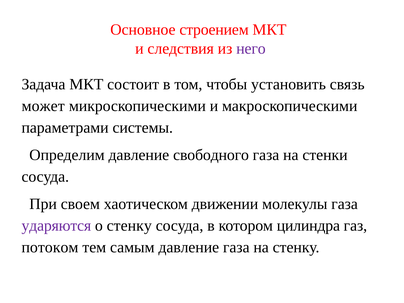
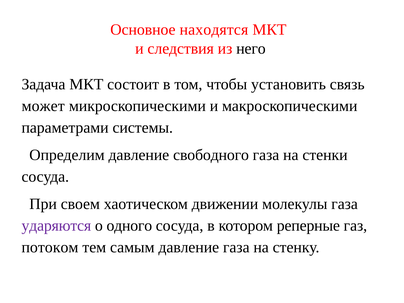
строением: строением -> находятся
него colour: purple -> black
о стенку: стенку -> одного
цилиндра: цилиндра -> реперные
